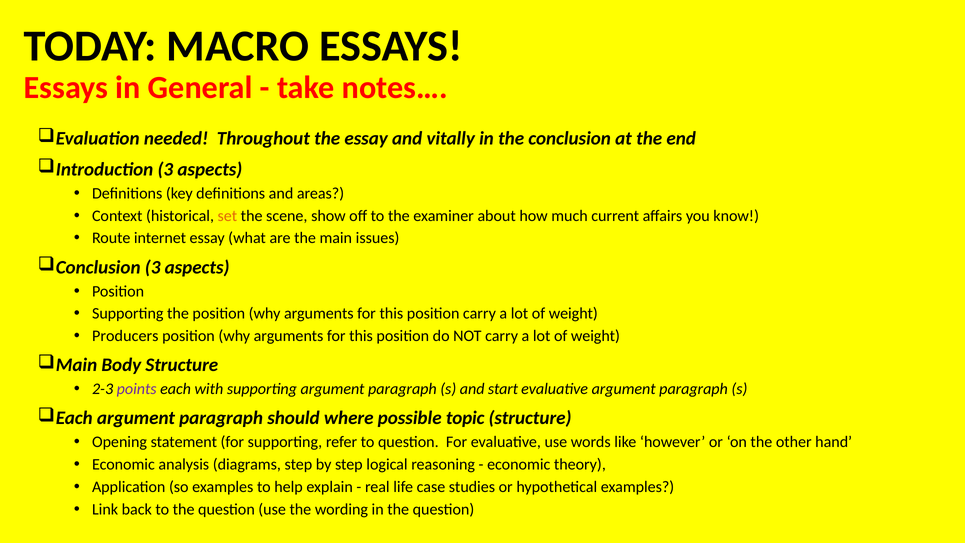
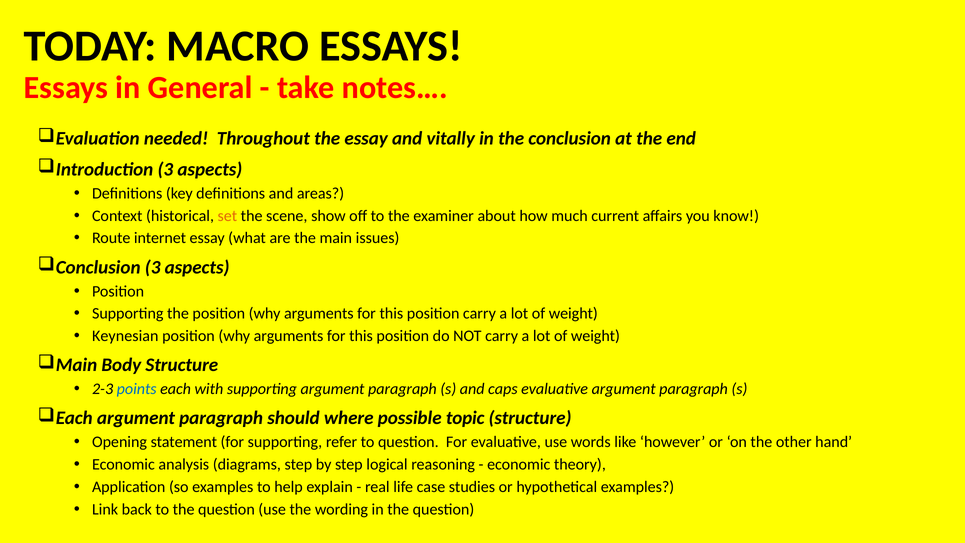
Producers: Producers -> Keynesian
points colour: purple -> blue
start: start -> caps
